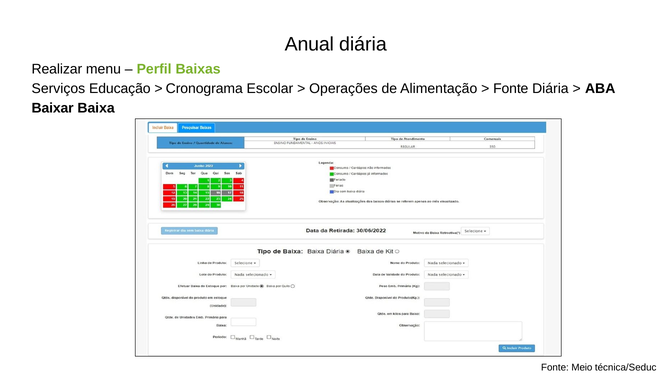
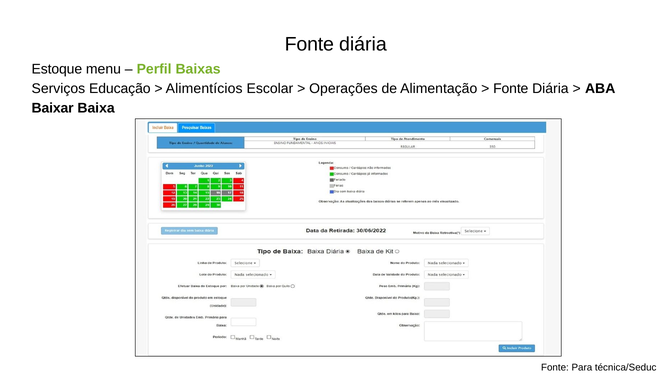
Anual at (309, 44): Anual -> Fonte
Realizar: Realizar -> Estoque
Cronograma: Cronograma -> Alimentícios
Meio: Meio -> Para
